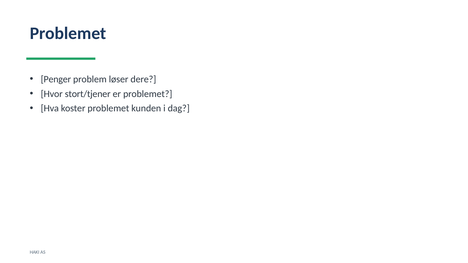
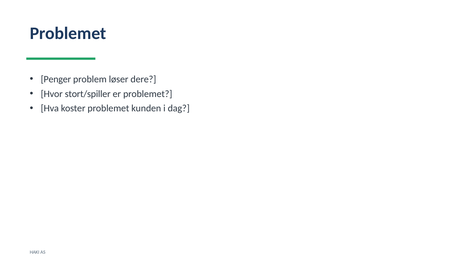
stort/tjener: stort/tjener -> stort/spiller
